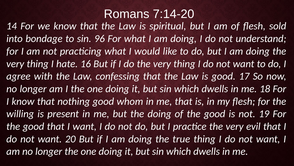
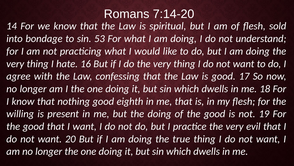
96: 96 -> 53
whom: whom -> eighth
